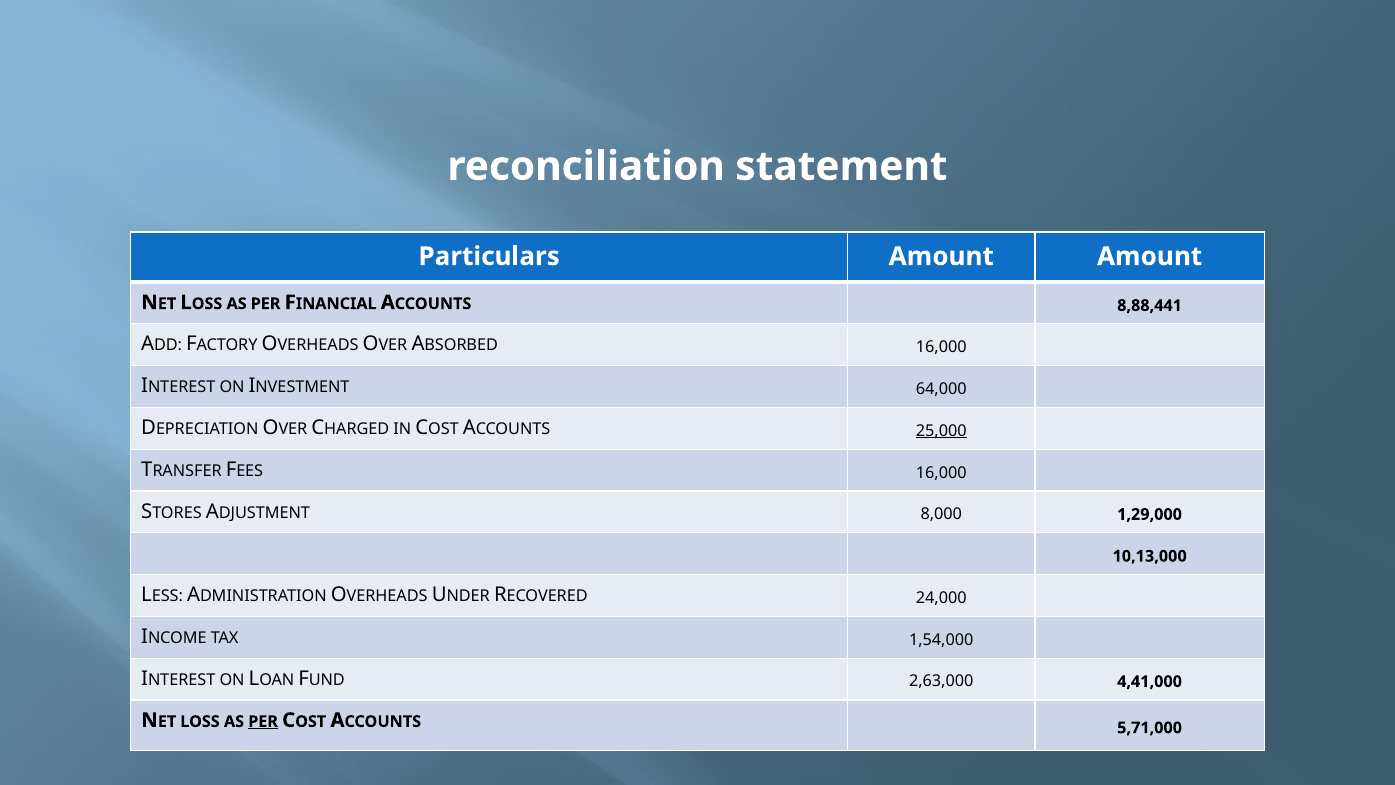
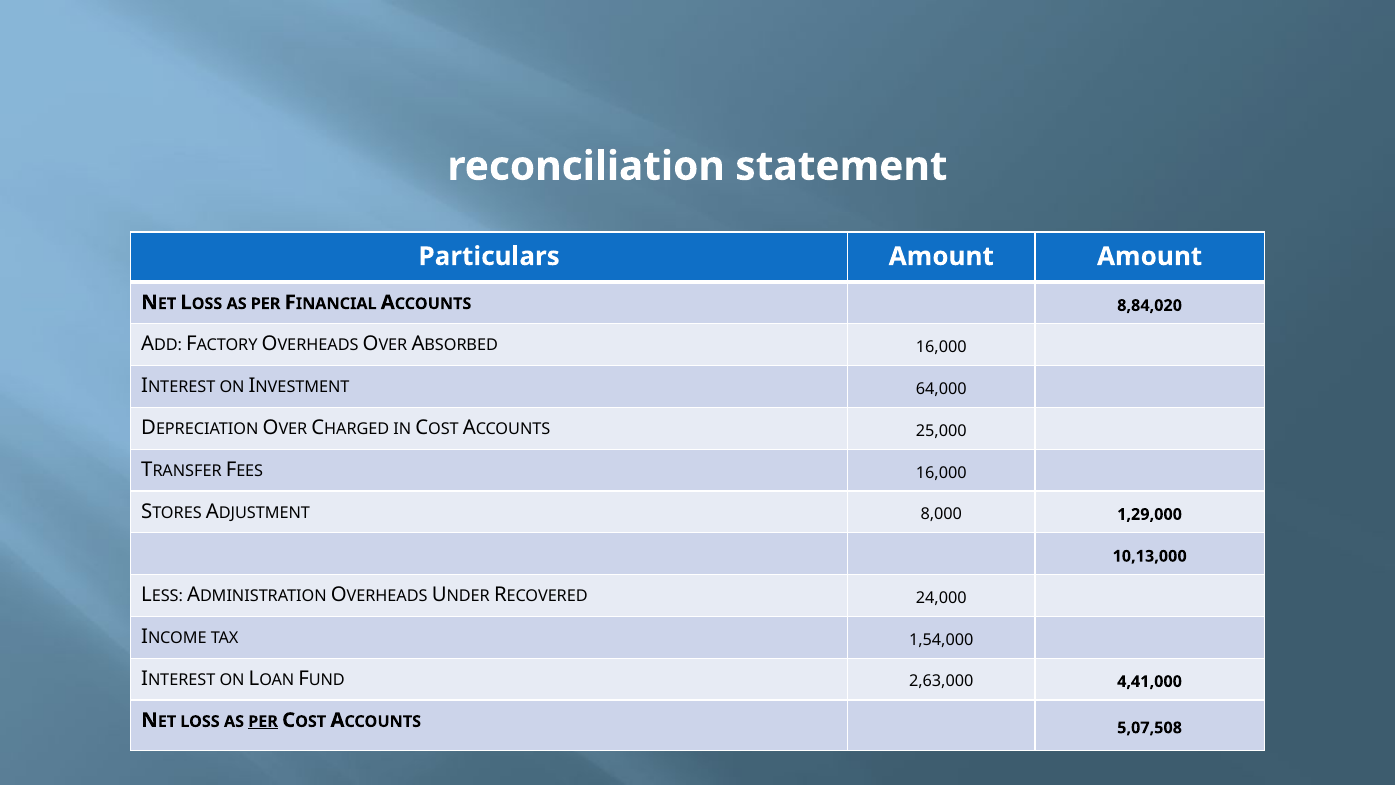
8,88,441: 8,88,441 -> 8,84,020
25,000 underline: present -> none
5,71,000: 5,71,000 -> 5,07,508
